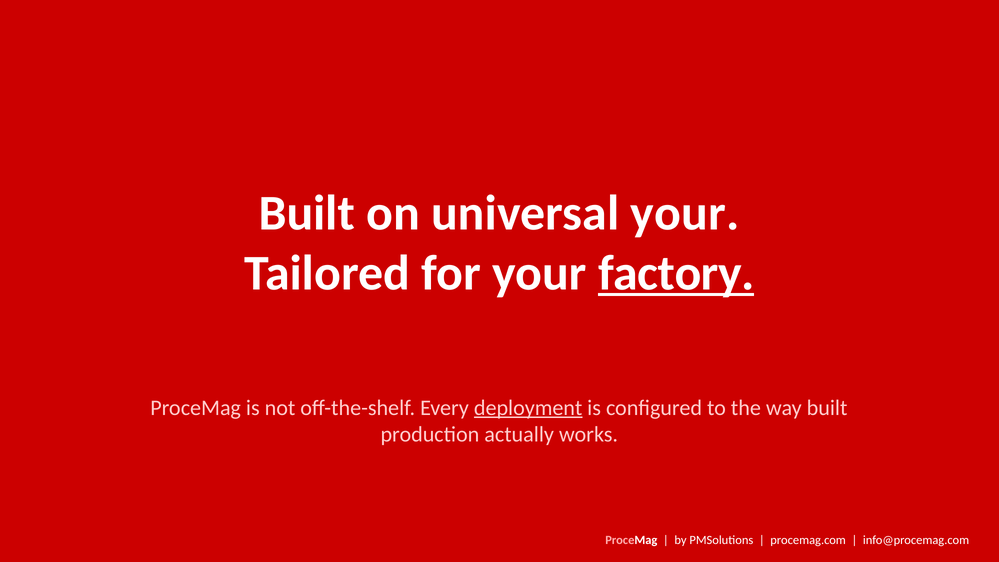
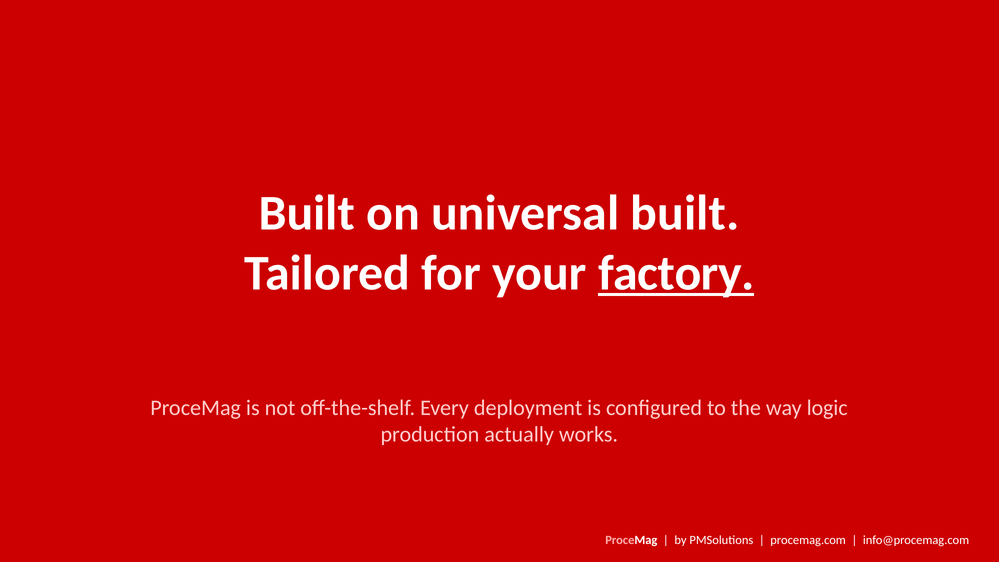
universal your: your -> built
deployment underline: present -> none
way built: built -> logic
